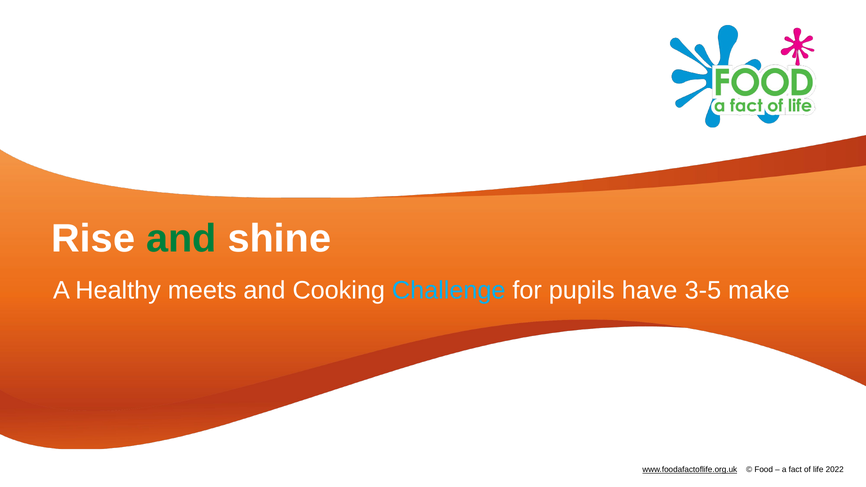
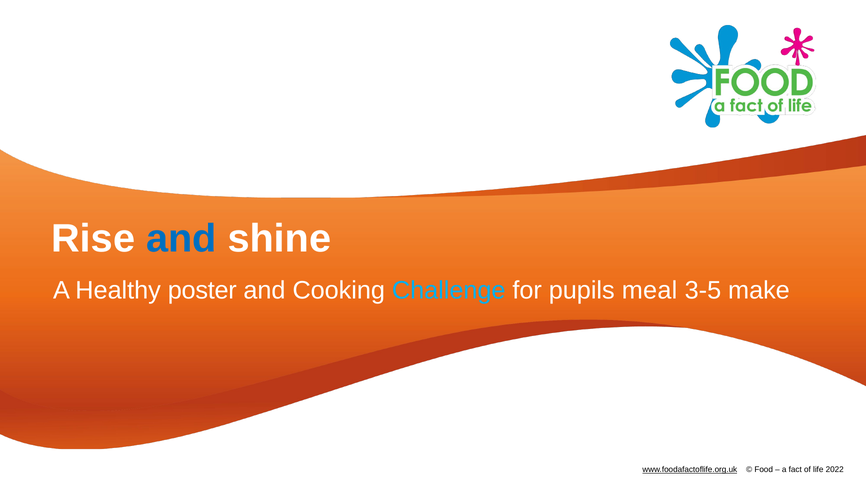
and at (181, 239) colour: green -> blue
meets: meets -> poster
have: have -> meal
